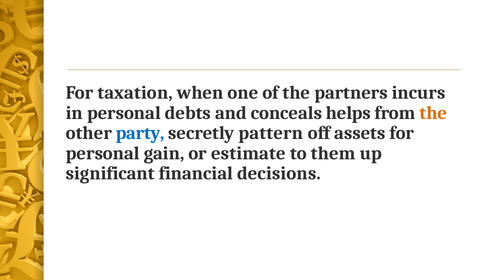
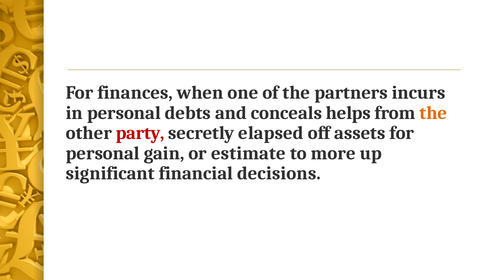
taxation: taxation -> finances
party colour: blue -> red
pattern: pattern -> elapsed
them: them -> more
